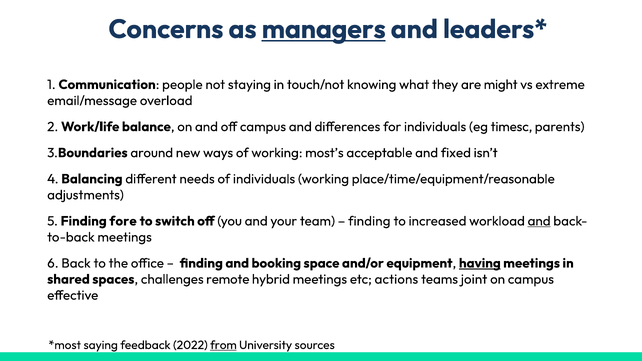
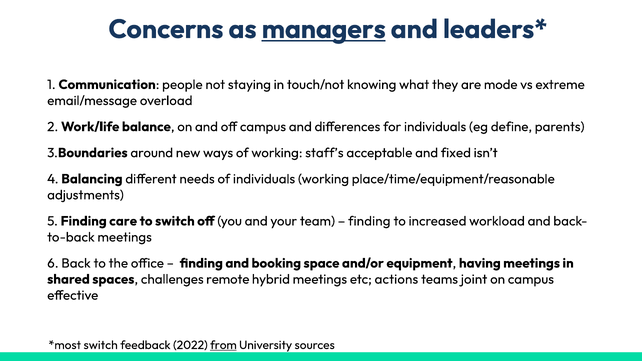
might: might -> mode
timesc: timesc -> define
most’s: most’s -> staff’s
fore: fore -> care
and at (539, 221) underline: present -> none
having underline: present -> none
saying at (101, 345): saying -> switch
